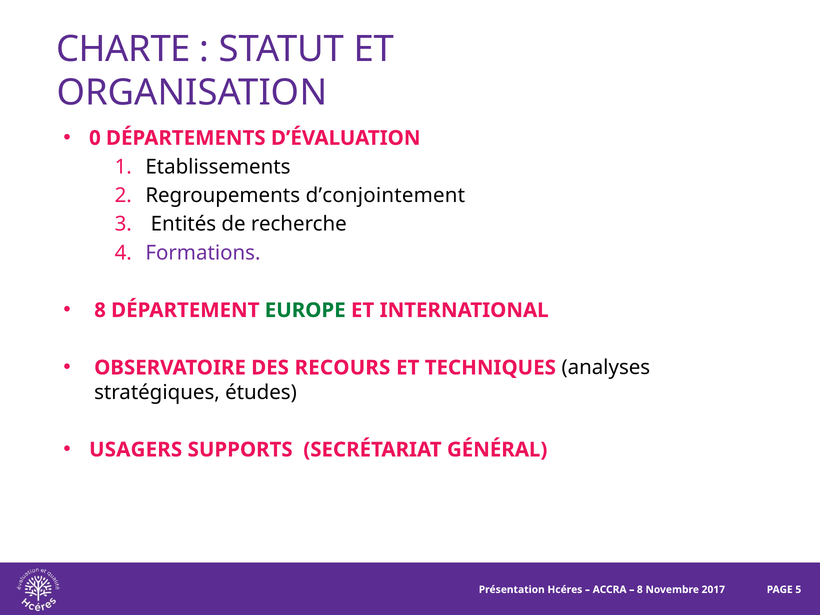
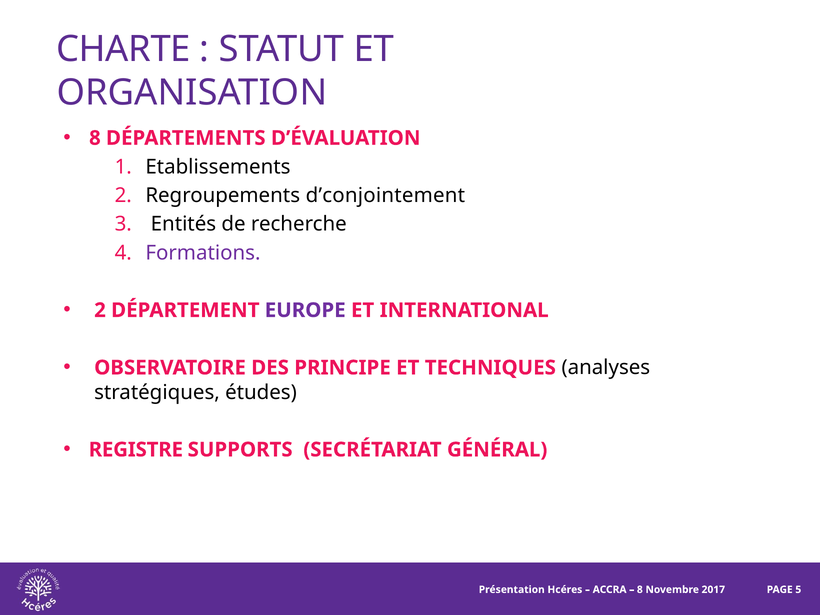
0 at (95, 138): 0 -> 8
8 at (100, 310): 8 -> 2
EUROPE colour: green -> purple
RECOURS: RECOURS -> PRINCIPE
USAGERS: USAGERS -> REGISTRE
